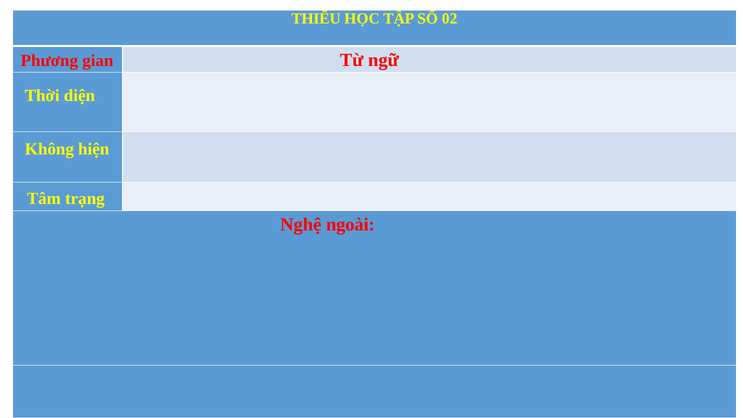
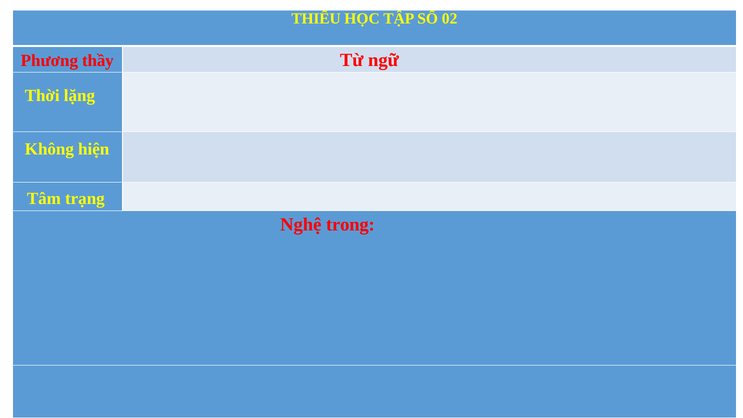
gian: gian -> thầy
diện: diện -> lặng
ngoài: ngoài -> trong
